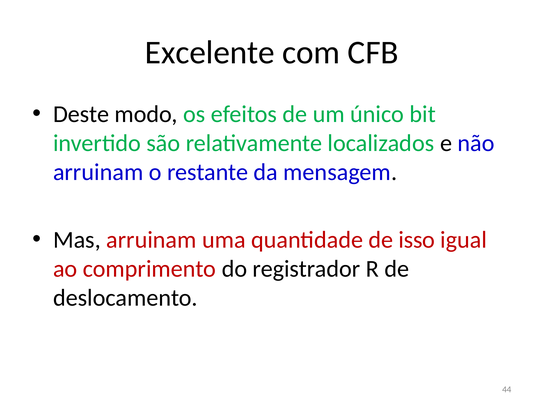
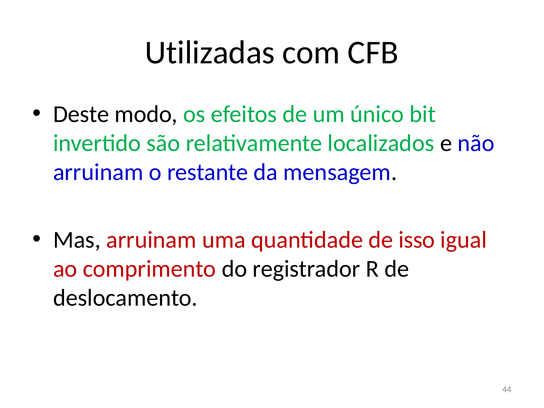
Excelente: Excelente -> Utilizadas
